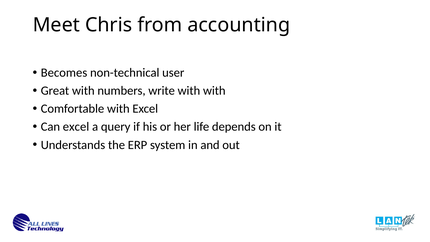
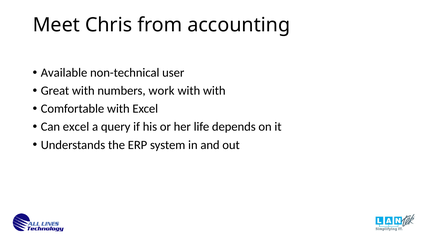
Becomes: Becomes -> Available
write: write -> work
